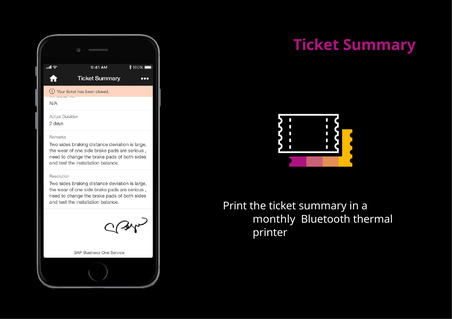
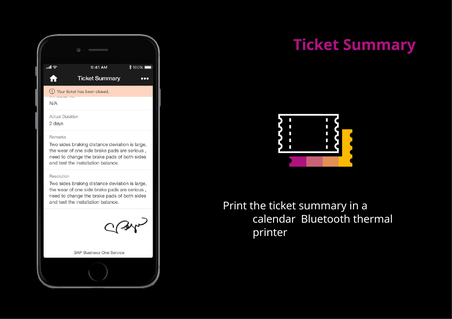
monthly: monthly -> calendar
